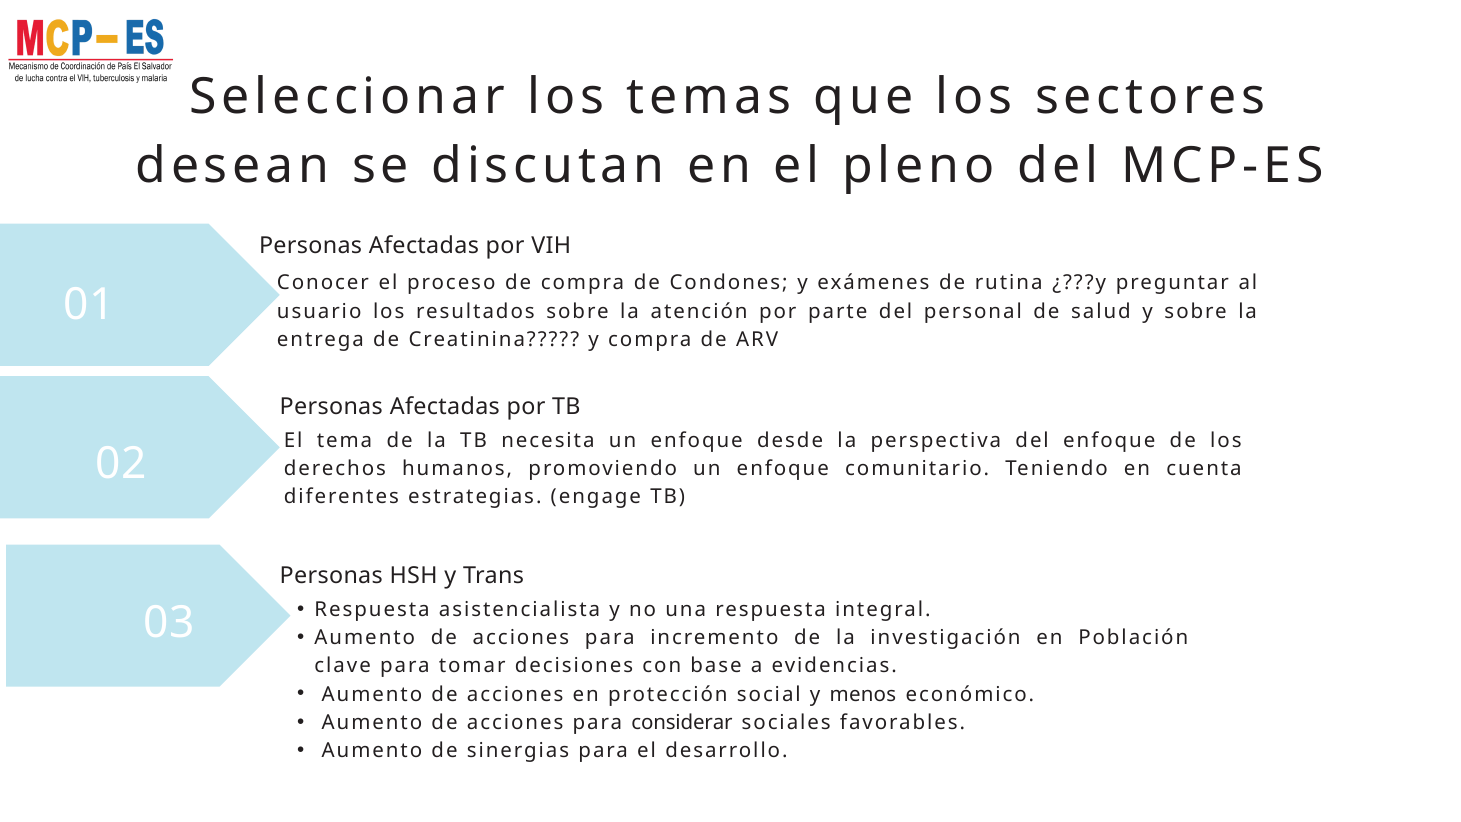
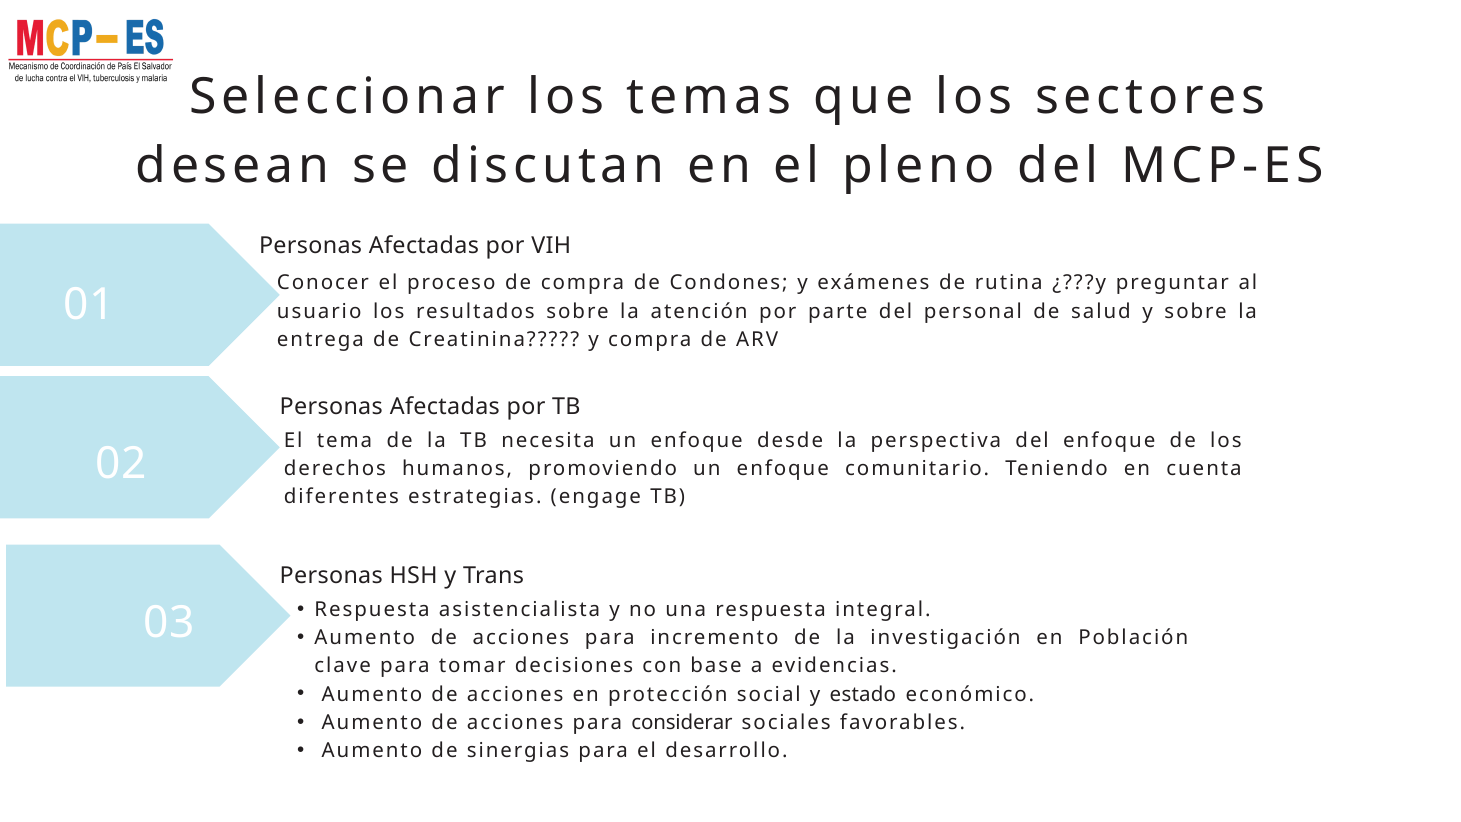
menos: menos -> estado
